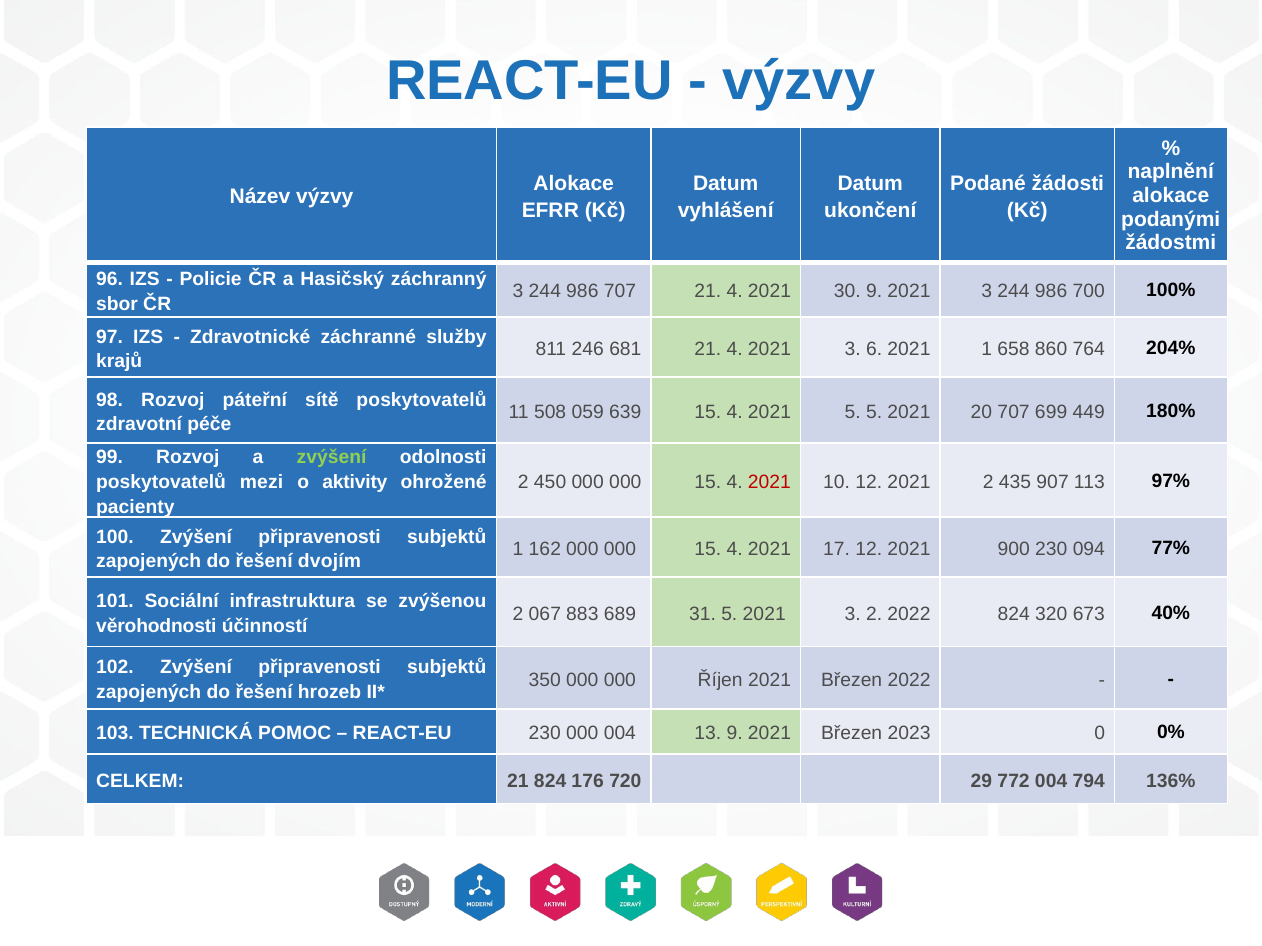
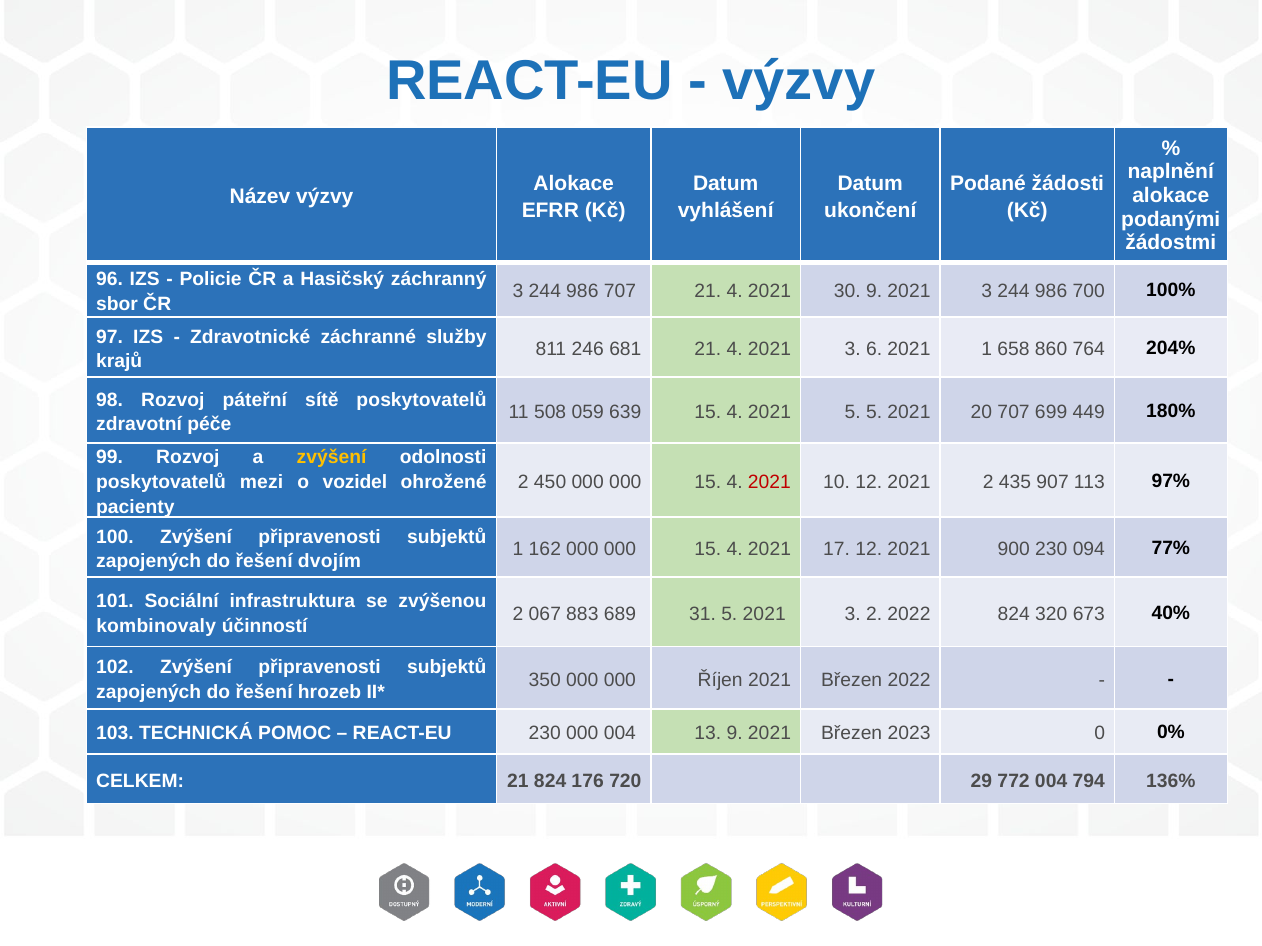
zvýšení at (332, 458) colour: light green -> yellow
aktivity: aktivity -> vozidel
věrohodnosti: věrohodnosti -> kombinovaly
